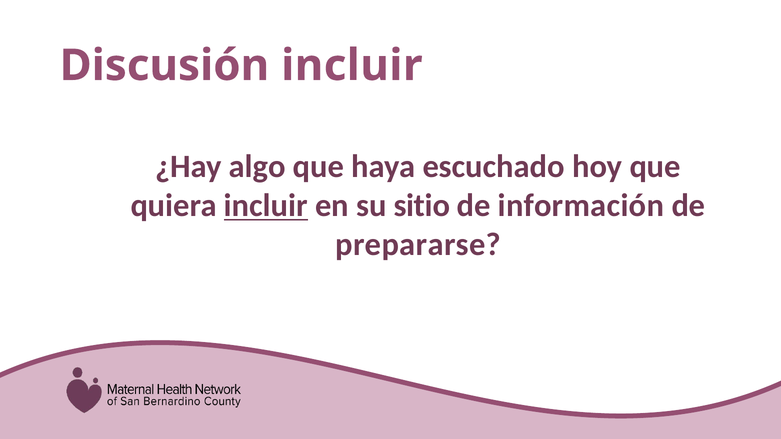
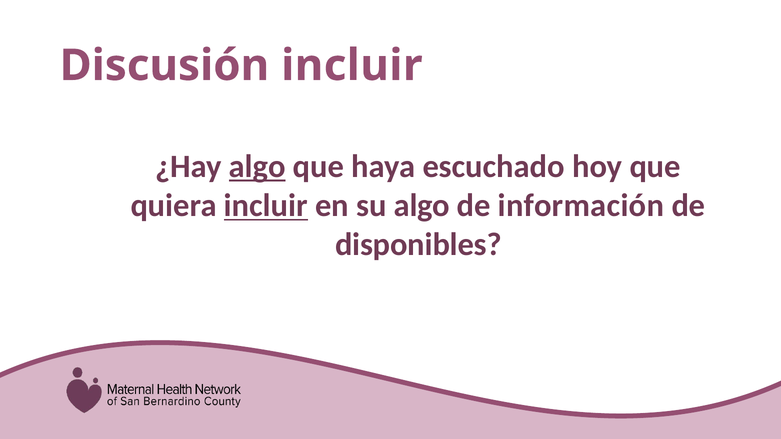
algo at (257, 167) underline: none -> present
su sitio: sitio -> algo
prepararse: prepararse -> disponibles
